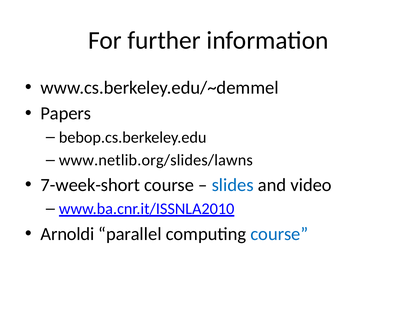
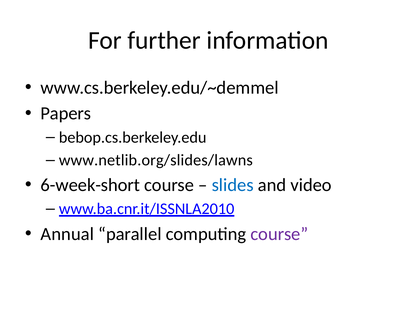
7-week-short: 7-week-short -> 6-week-short
Arnoldi: Arnoldi -> Annual
course at (279, 234) colour: blue -> purple
